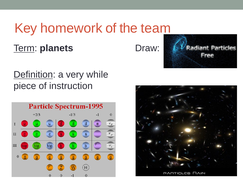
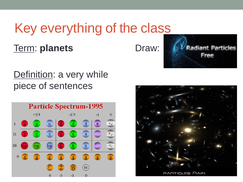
homework: homework -> everything
team: team -> class
instruction: instruction -> sentences
